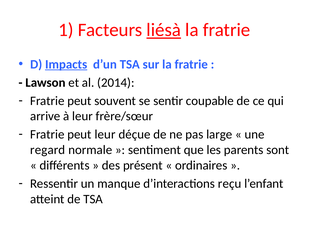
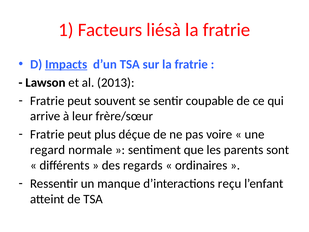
liésà underline: present -> none
2014: 2014 -> 2013
peut leur: leur -> plus
large: large -> voire
présent: présent -> regards
